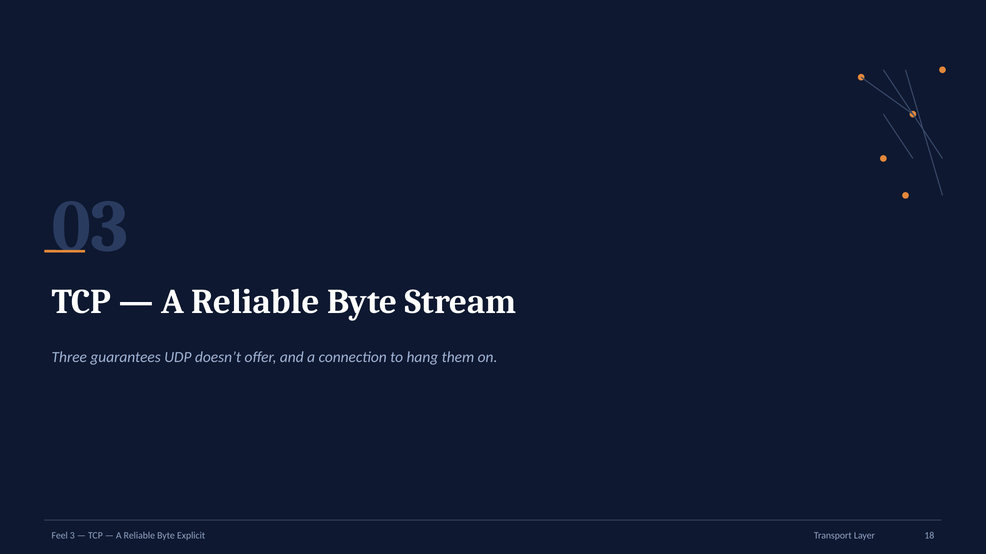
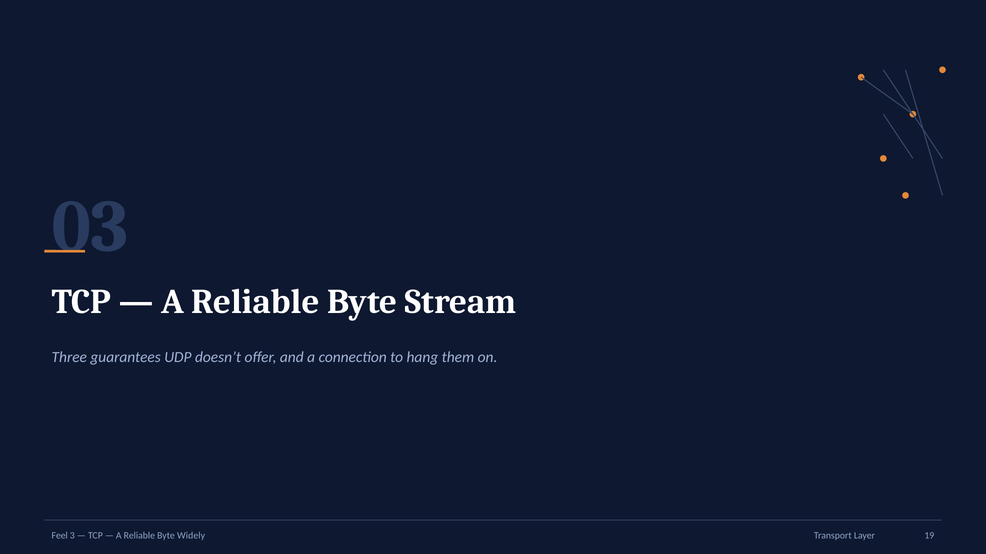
Explicit: Explicit -> Widely
18: 18 -> 19
